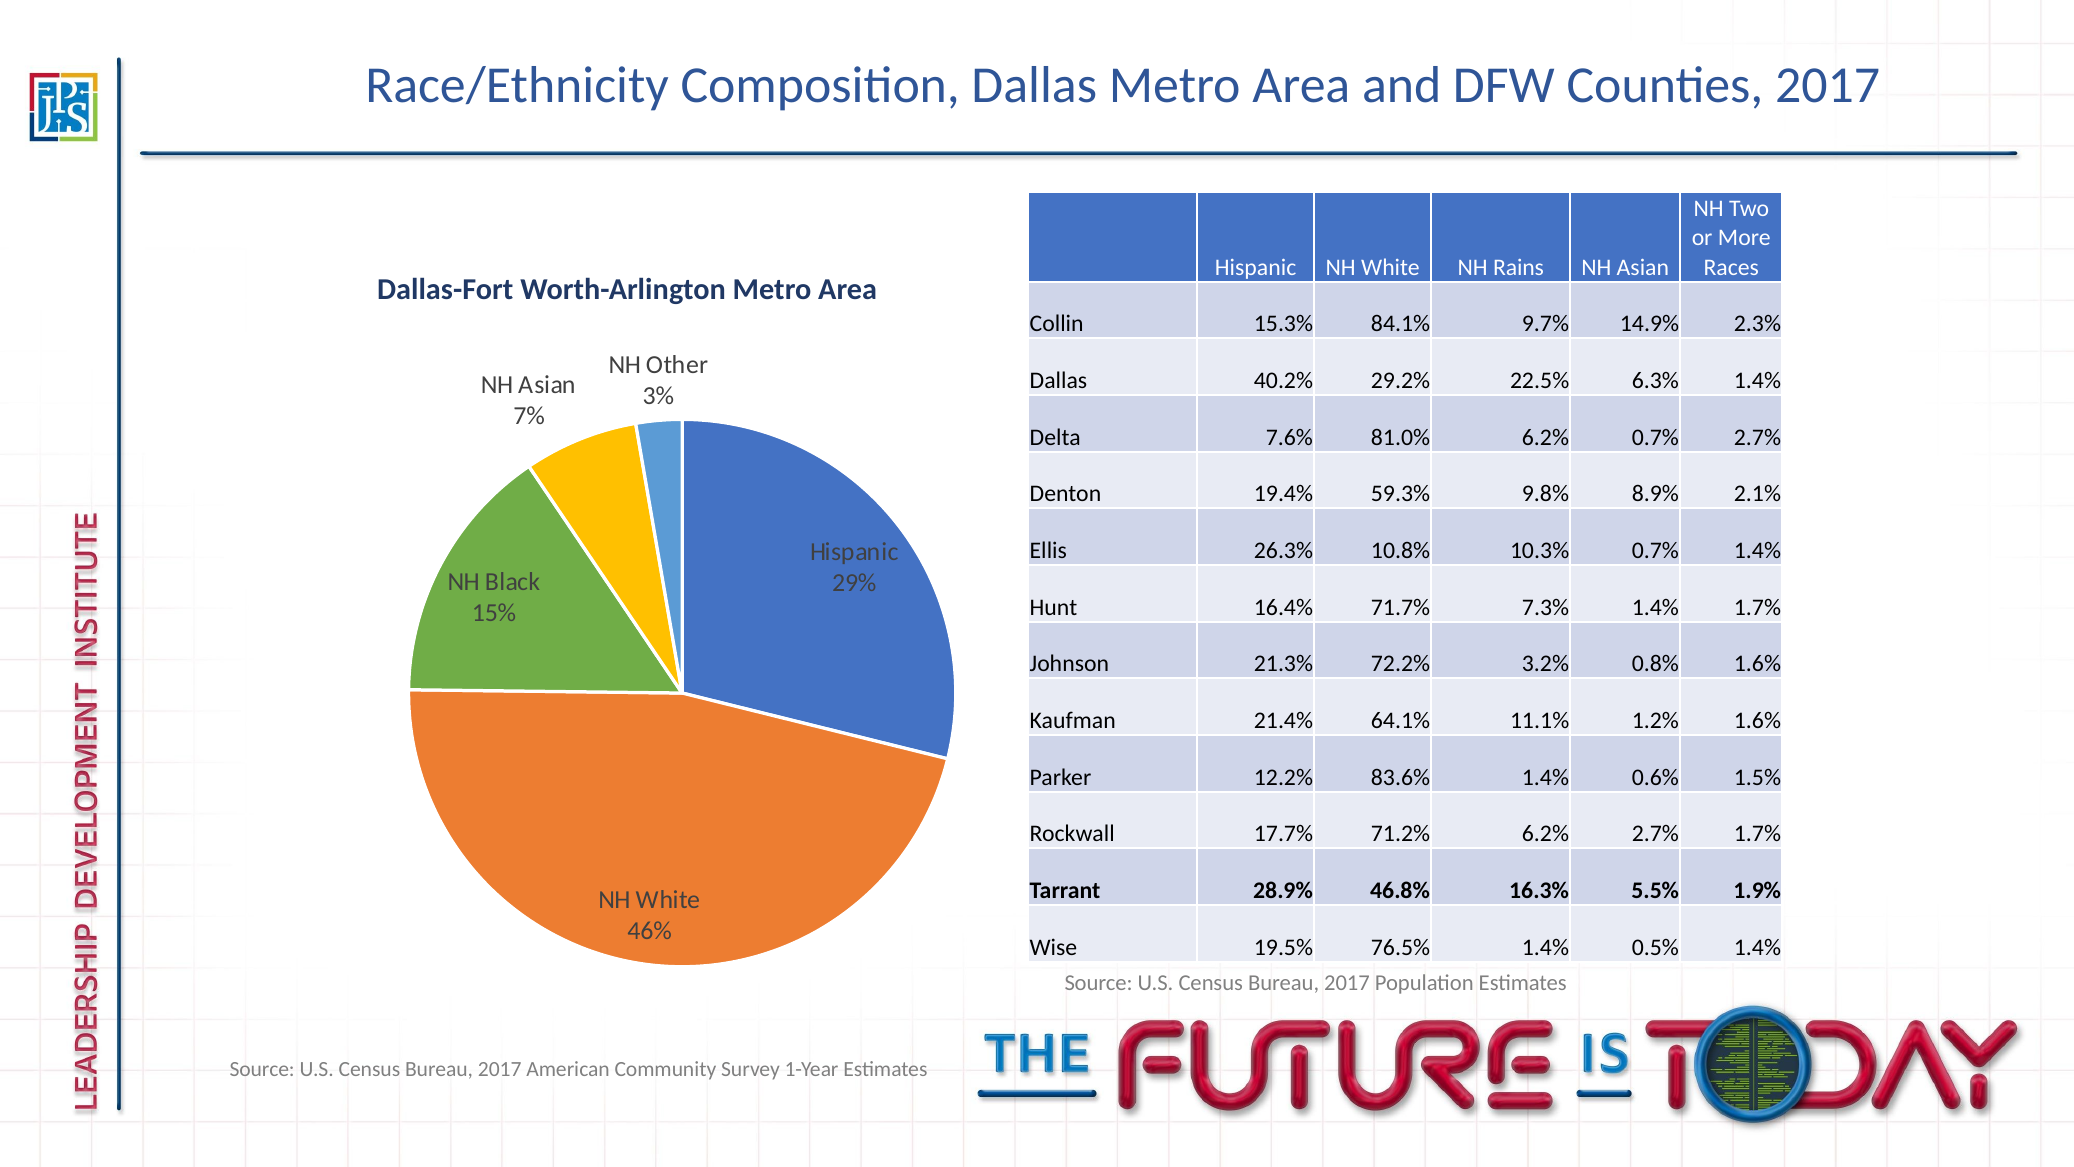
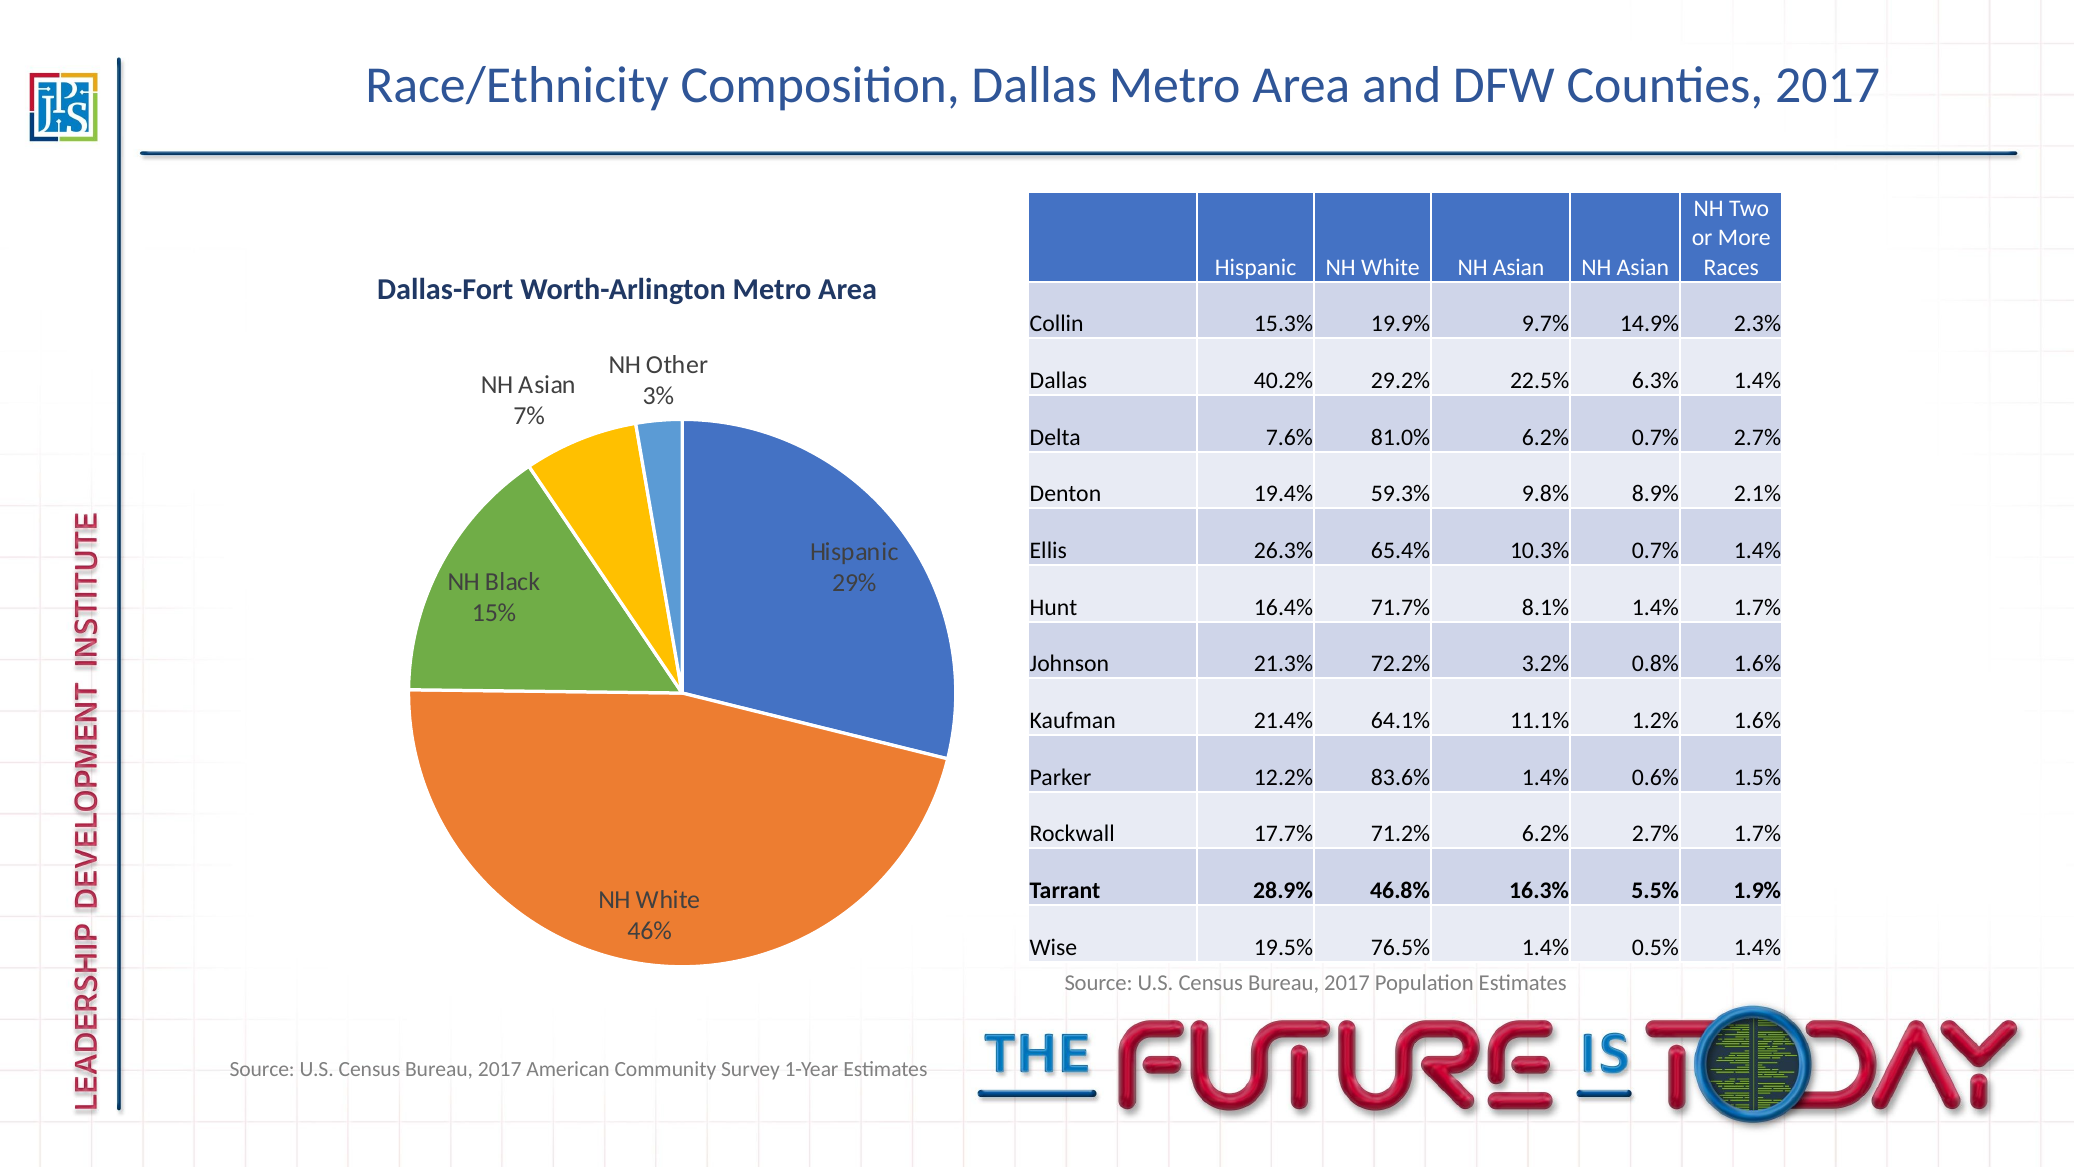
White NH Rains: Rains -> Asian
84.1%: 84.1% -> 19.9%
10.8%: 10.8% -> 65.4%
7.3%: 7.3% -> 8.1%
